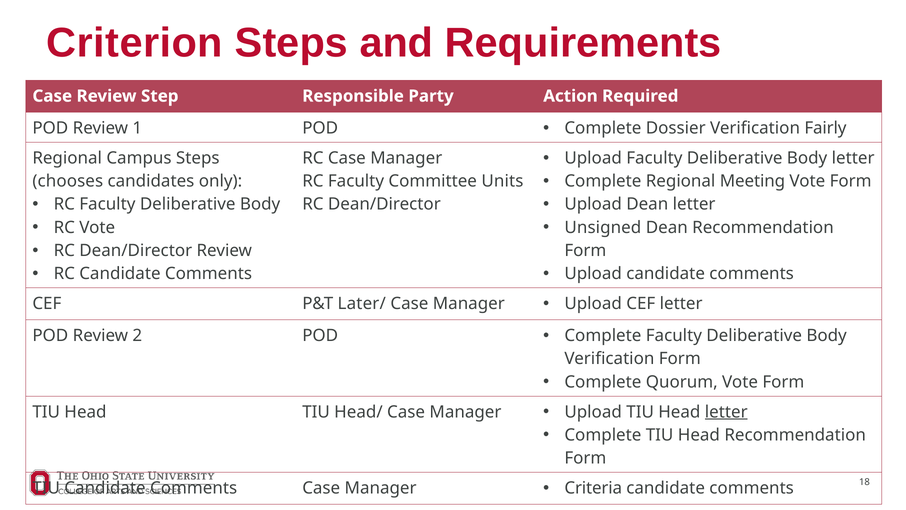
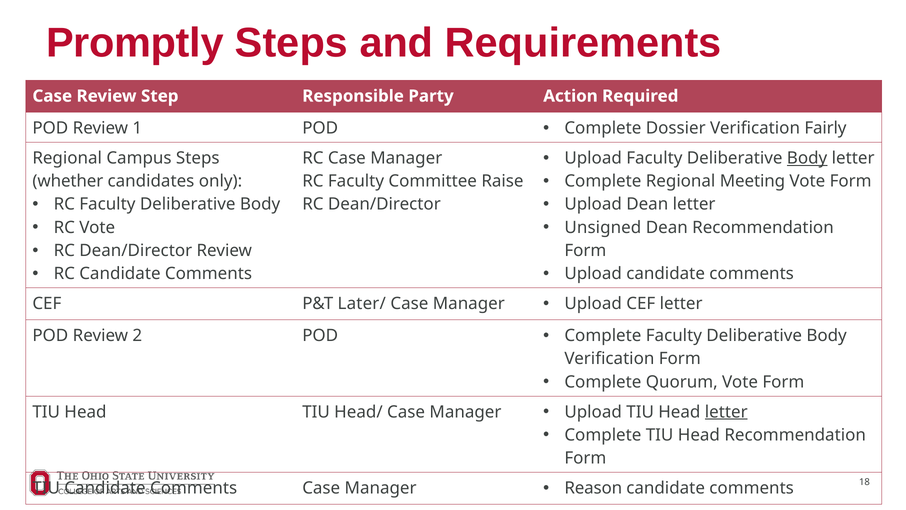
Criterion: Criterion -> Promptly
Body at (807, 158) underline: none -> present
chooses: chooses -> whether
Units: Units -> Raise
Criteria: Criteria -> Reason
